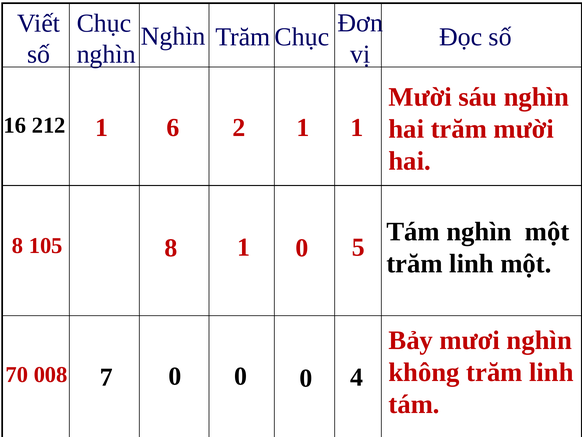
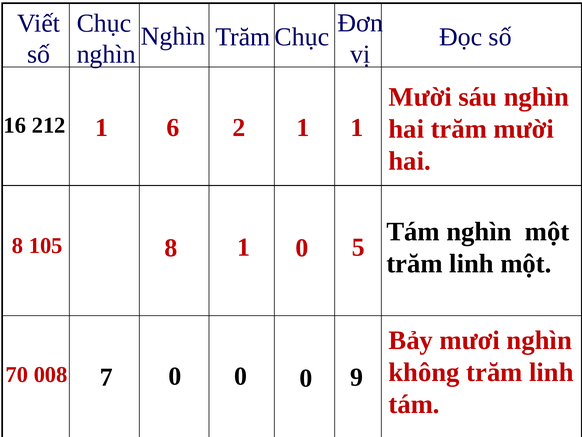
4: 4 -> 9
